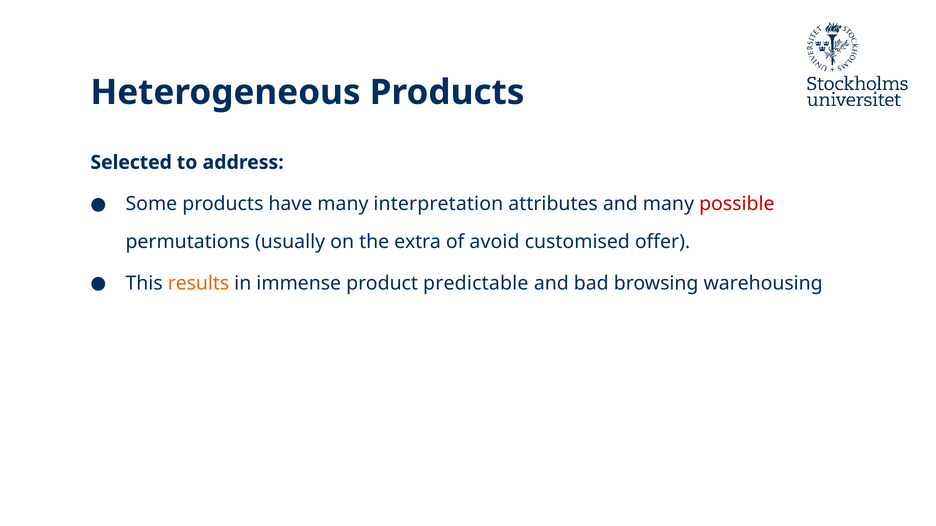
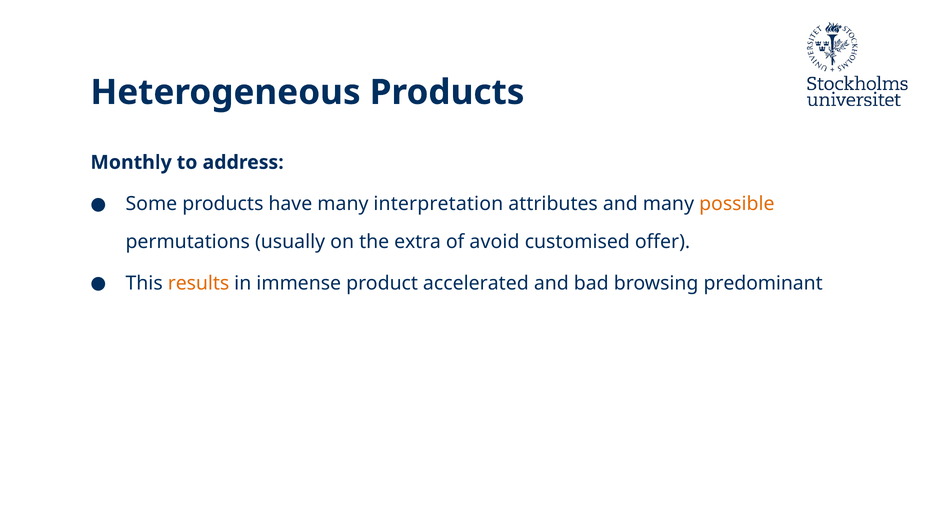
Selected: Selected -> Monthly
possible colour: red -> orange
predictable: predictable -> accelerated
warehousing: warehousing -> predominant
